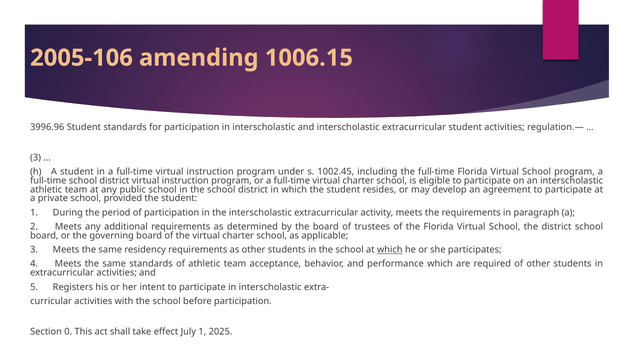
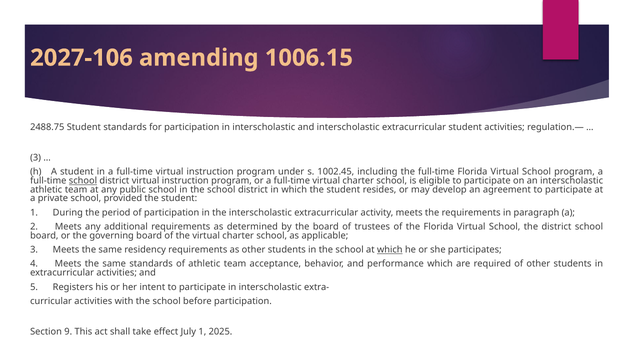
2005-106: 2005-106 -> 2027-106
3996.96: 3996.96 -> 2488.75
school at (83, 180) underline: none -> present
0: 0 -> 9
